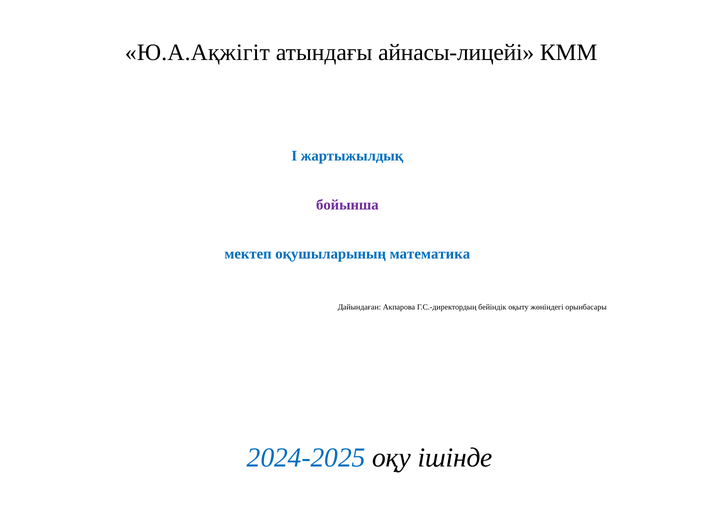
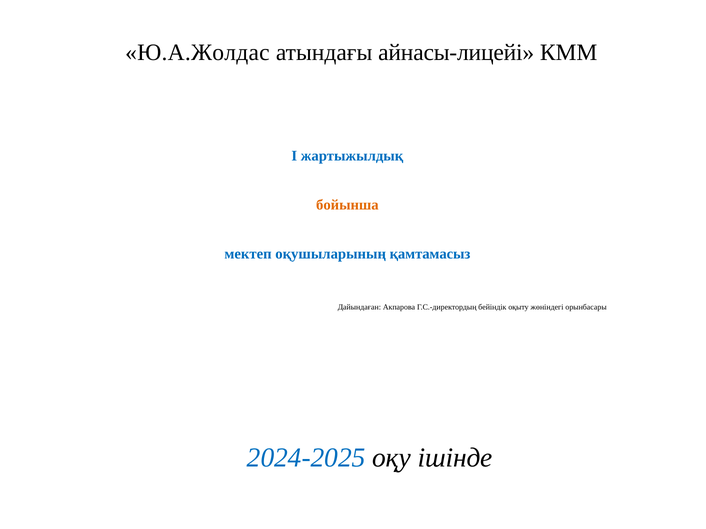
Ю.А.Ақжігіт: Ю.А.Ақжігіт -> Ю.А.Жолдас
бойынша colour: purple -> orange
математика: математика -> қамтамасыз
